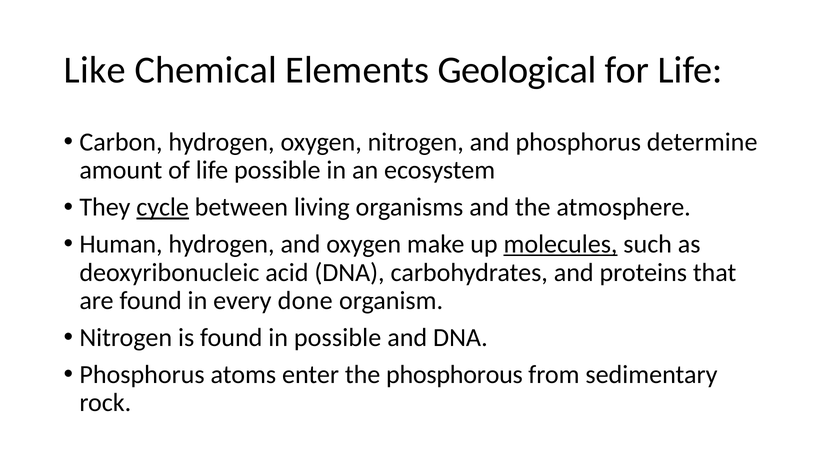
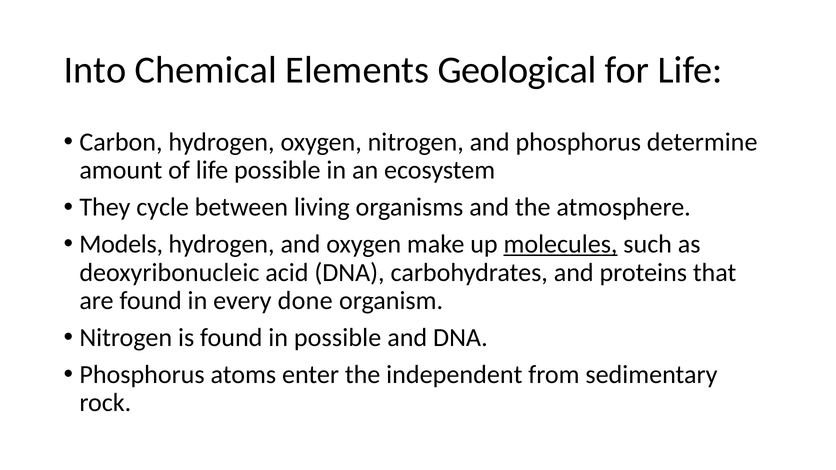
Like: Like -> Into
cycle underline: present -> none
Human: Human -> Models
phosphorous: phosphorous -> independent
